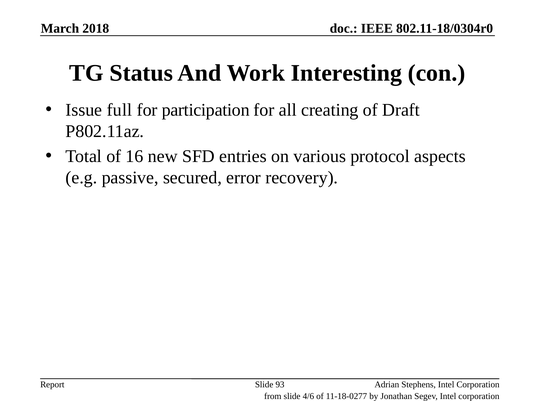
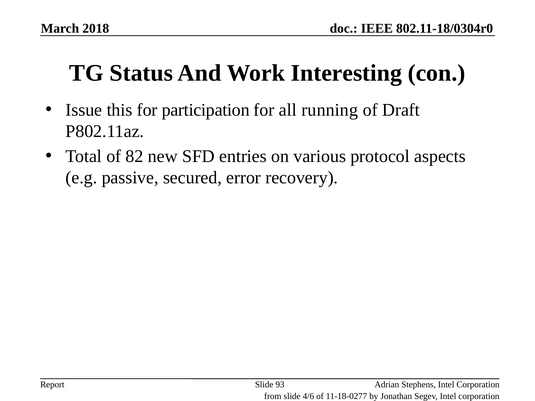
full: full -> this
creating: creating -> running
16: 16 -> 82
